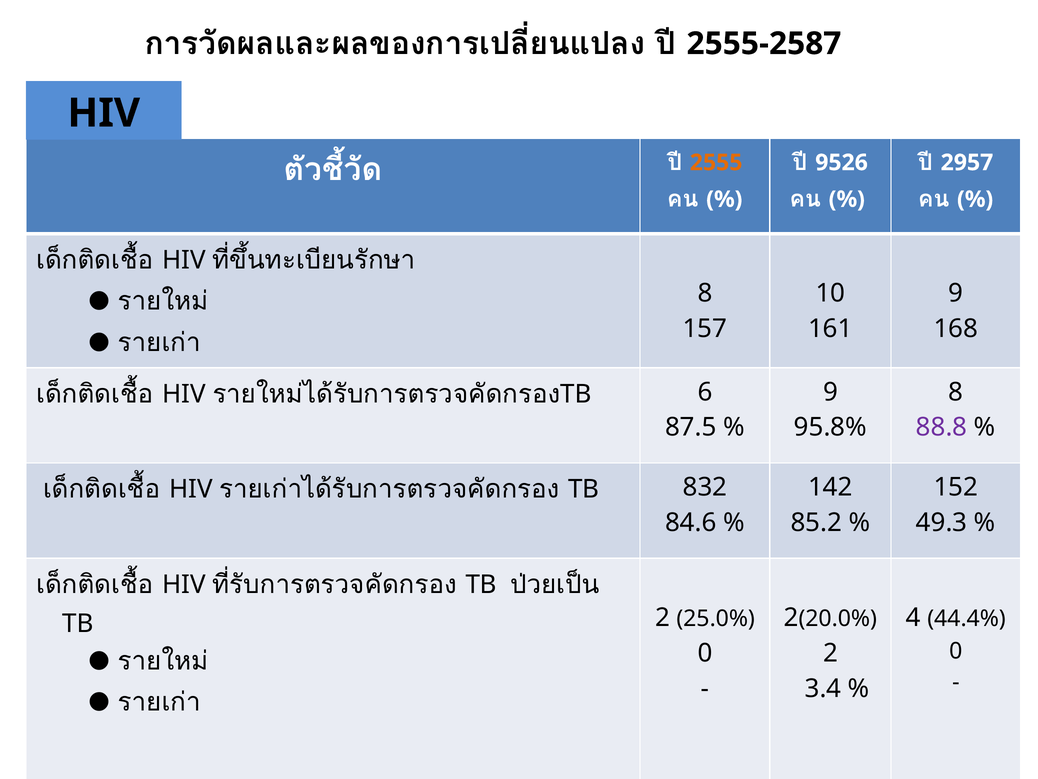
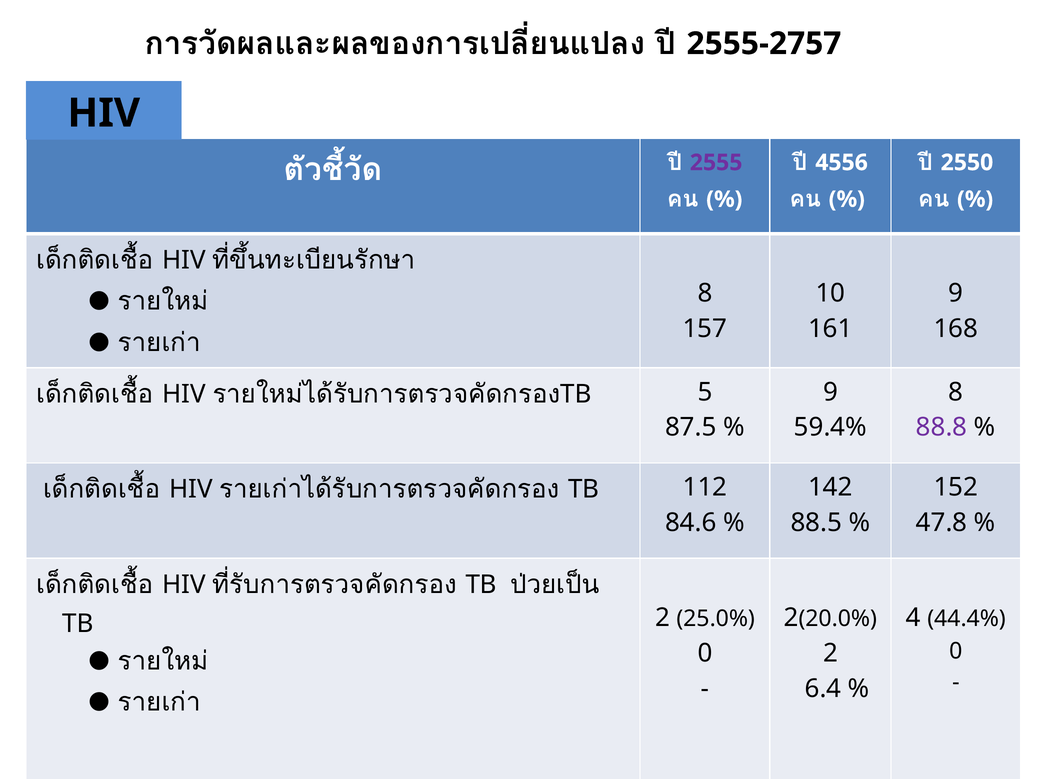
2555-2587: 2555-2587 -> 2555-2757
9526: 9526 -> 4556
2957: 2957 -> 2550
2555 colour: orange -> purple
6: 6 -> 5
95.8%: 95.8% -> 59.4%
832: 832 -> 112
85.2: 85.2 -> 88.5
49.3: 49.3 -> 47.8
3.4: 3.4 -> 6.4
